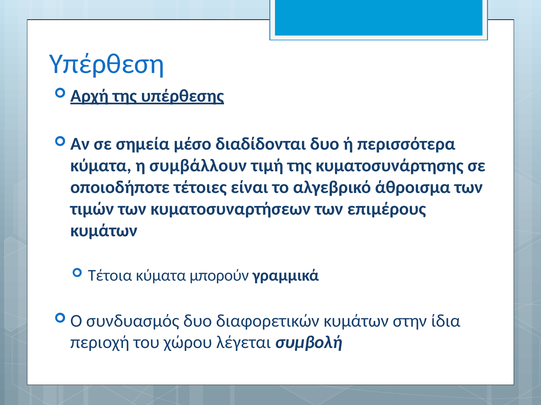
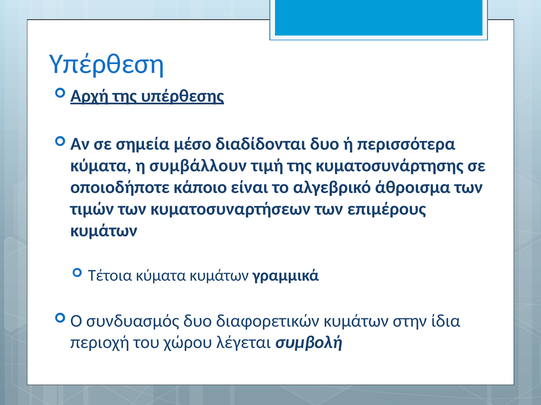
τέτοιες: τέτοιες -> κάποιο
κύματα μπορούν: μπορούν -> κυμάτων
